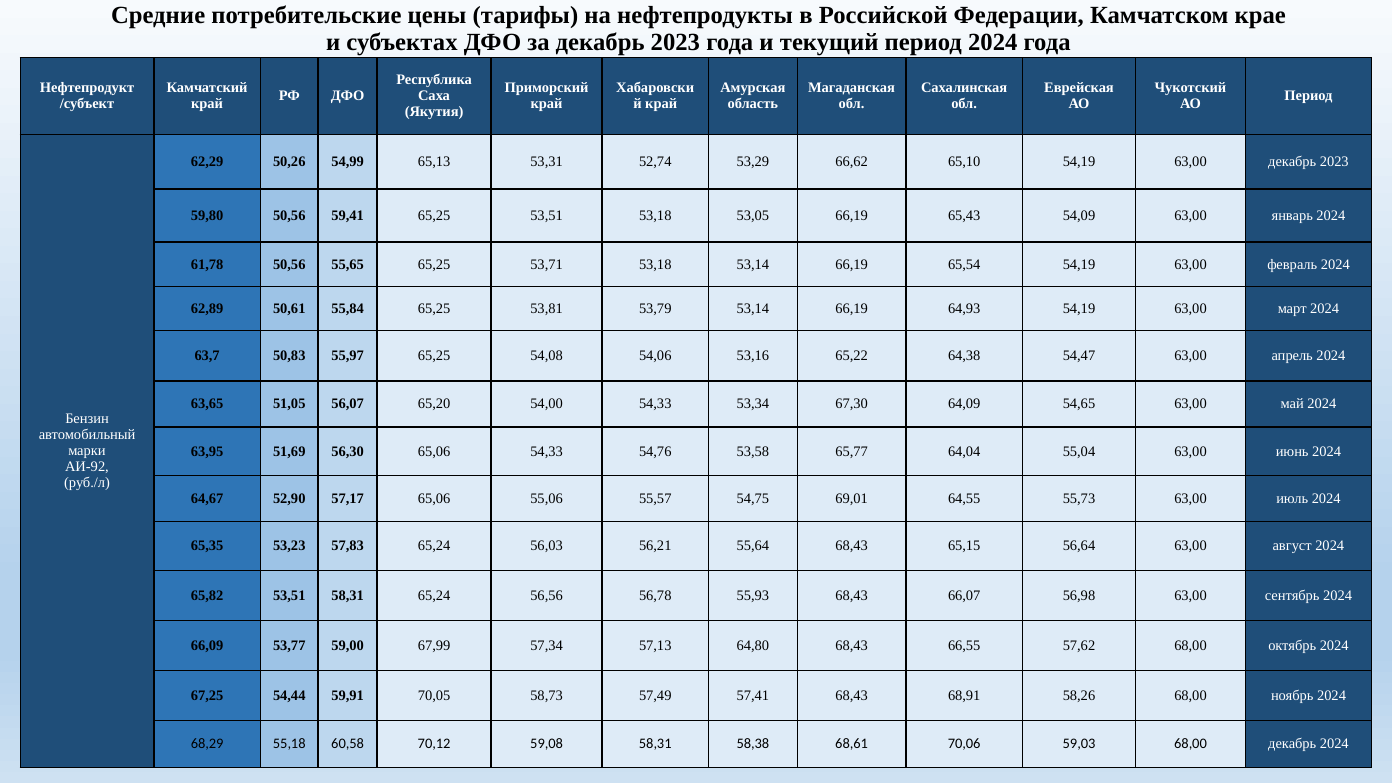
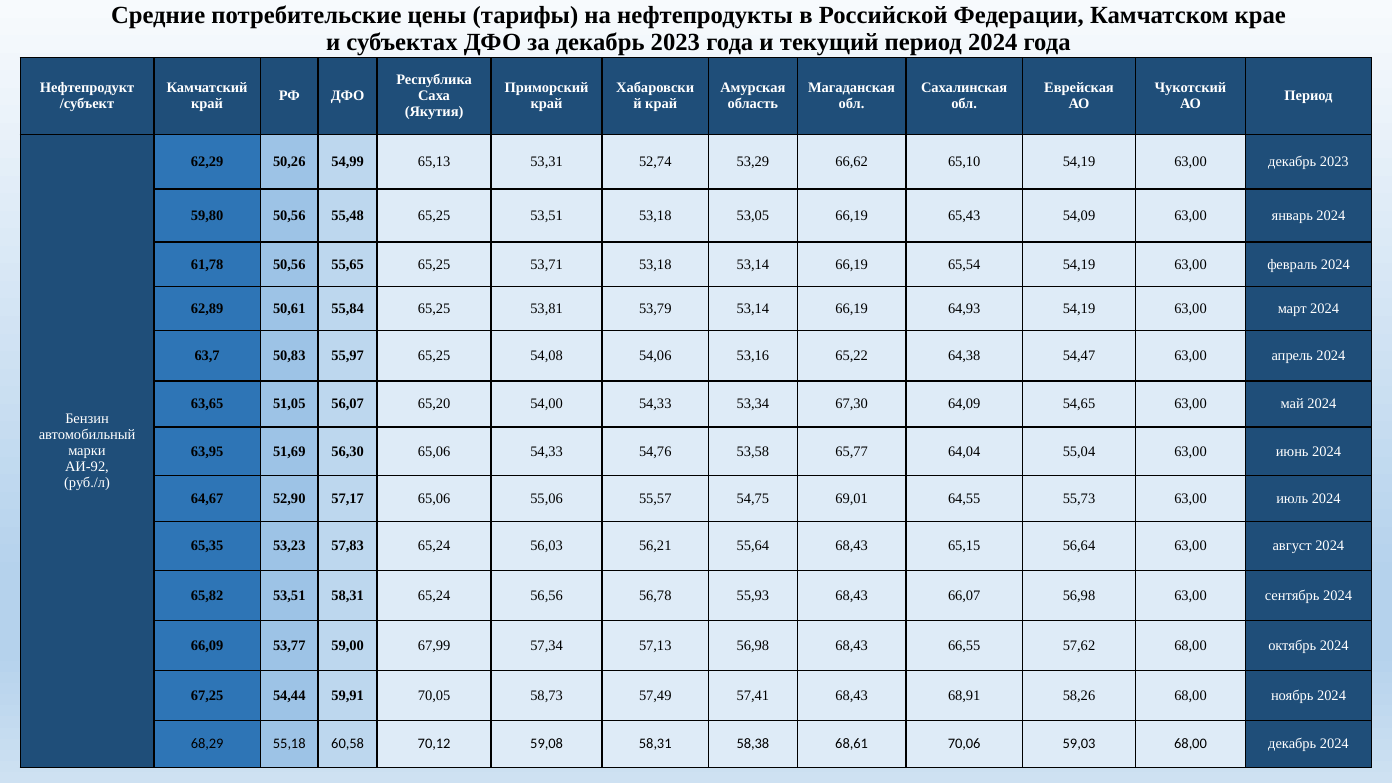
59,41: 59,41 -> 55,48
57,13 64,80: 64,80 -> 56,98
